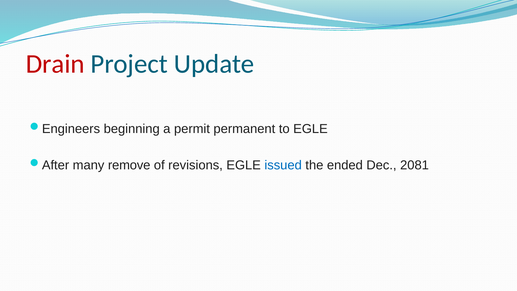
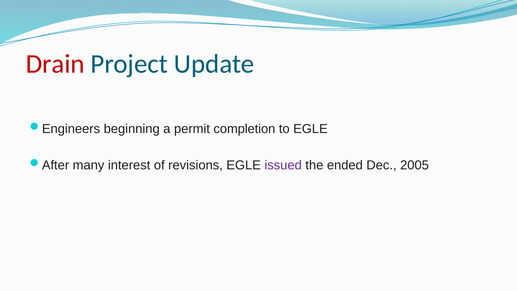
permanent: permanent -> completion
remove: remove -> interest
issued colour: blue -> purple
2081: 2081 -> 2005
